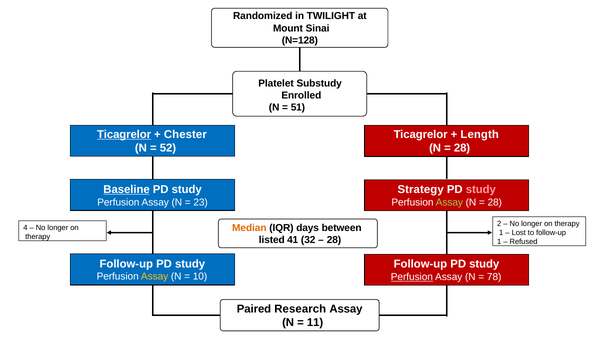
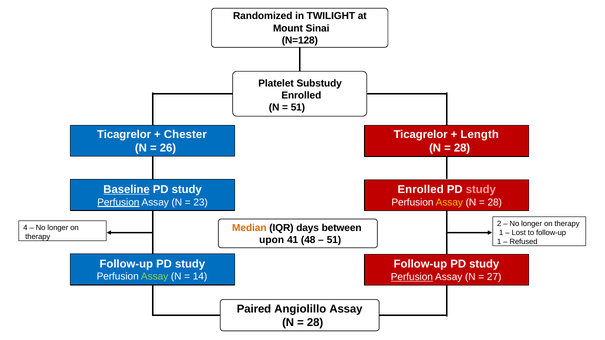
Ticagrelor at (124, 135) underline: present -> none
52: 52 -> 26
Strategy at (421, 190): Strategy -> Enrolled
Perfusion at (118, 202) underline: none -> present
Assay at (449, 203) colour: light green -> yellow
listed: listed -> upon
32: 32 -> 48
28 at (334, 240): 28 -> 51
Assay at (155, 277) colour: yellow -> light green
10: 10 -> 14
78: 78 -> 27
Research: Research -> Angiolillo
11 at (315, 323): 11 -> 28
